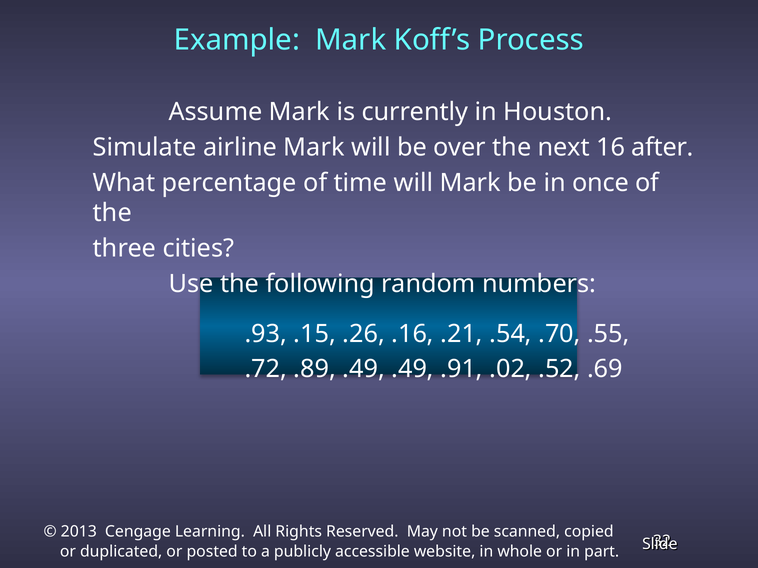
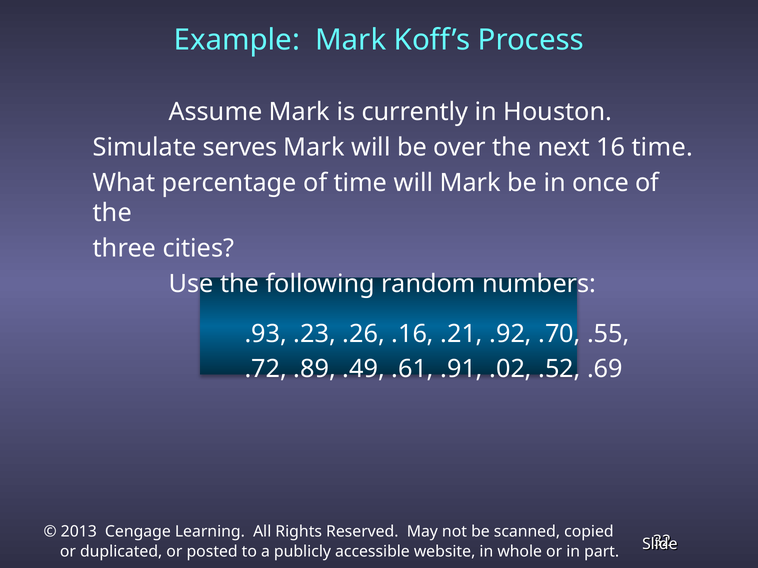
airline: airline -> serves
16 after: after -> time
.15: .15 -> .23
.54: .54 -> .92
.49 .49: .49 -> .61
